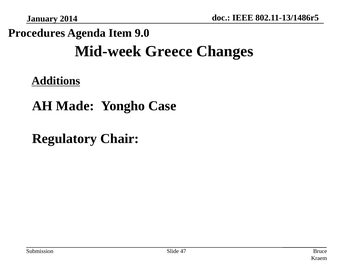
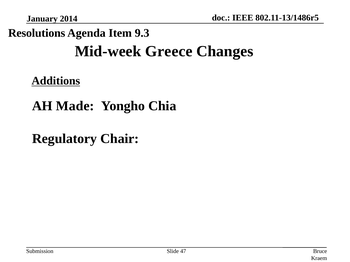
Procedures: Procedures -> Resolutions
9.0: 9.0 -> 9.3
Case: Case -> Chia
